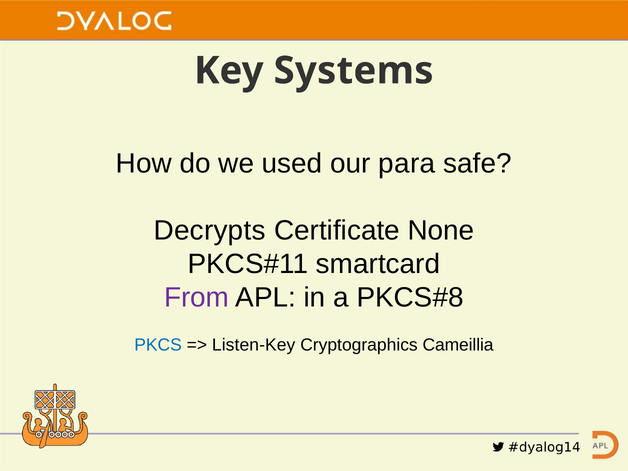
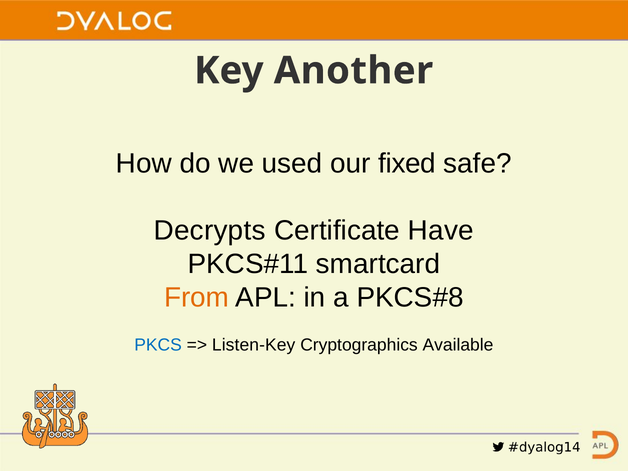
Systems: Systems -> Another
para: para -> fixed
None: None -> Have
From colour: purple -> orange
Cameillia: Cameillia -> Available
